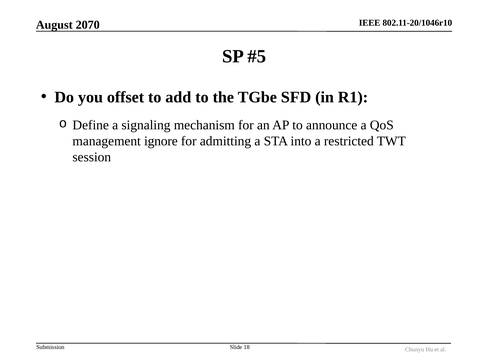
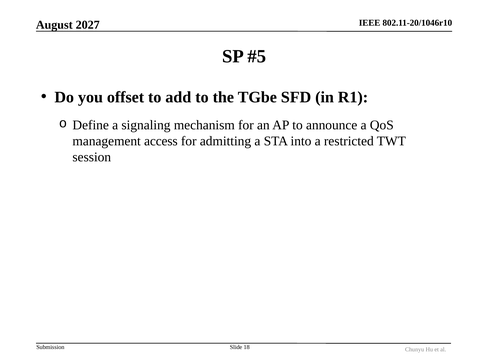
2070: 2070 -> 2027
ignore: ignore -> access
